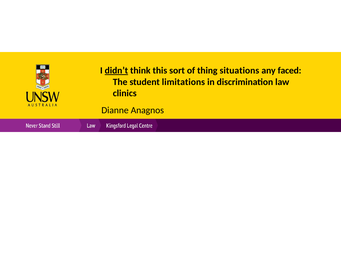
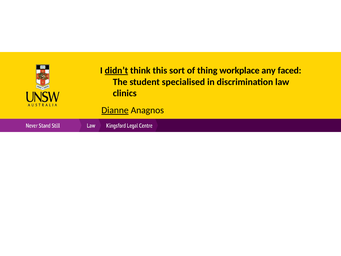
situations: situations -> workplace
limitations: limitations -> specialised
Dianne underline: none -> present
